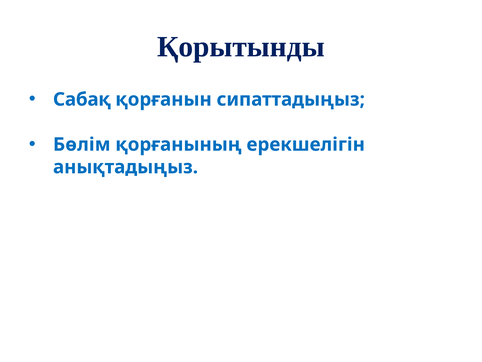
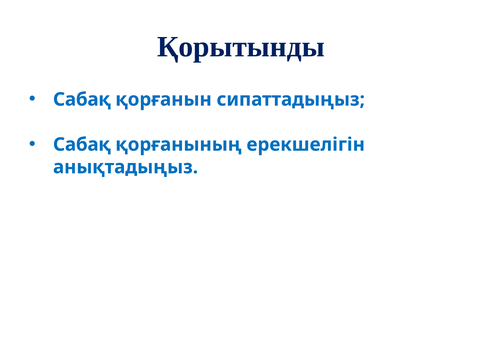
Бөлім at (82, 144): Бөлім -> Сабақ
